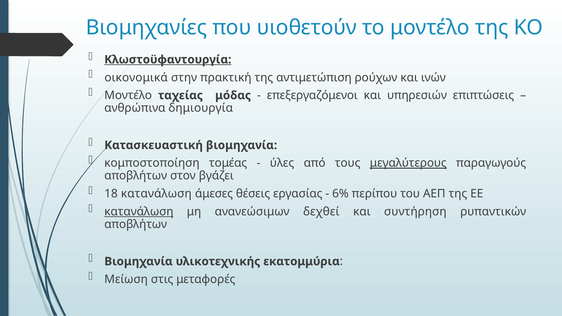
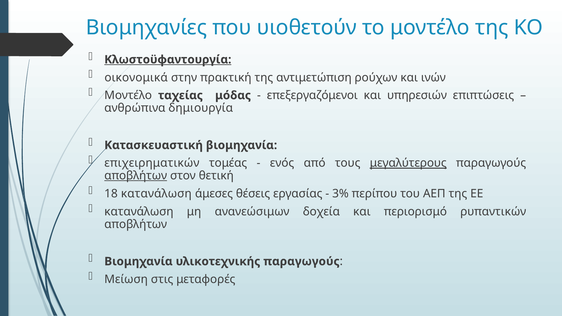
κομποστοποίηση: κομποστοποίηση -> επιχειρηματικών
ύλες: ύλες -> ενός
αποβλήτων at (136, 176) underline: none -> present
βγάζει: βγάζει -> θετική
6%: 6% -> 3%
κατανάλωση at (139, 212) underline: present -> none
δεχθεί: δεχθεί -> δοχεία
συντήρηση: συντήρηση -> περιορισμό
υλικοτεχνικής εκατομμύρια: εκατομμύρια -> παραγωγούς
